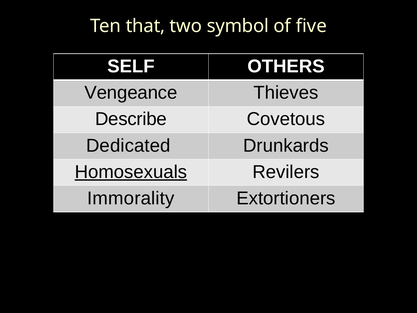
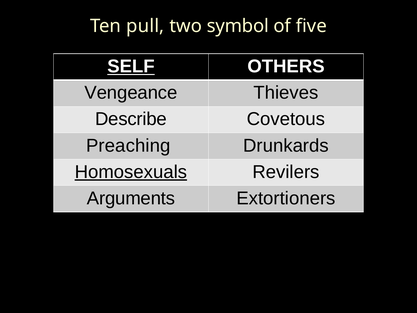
that: that -> pull
SELF underline: none -> present
Dedicated: Dedicated -> Preaching
Immorality: Immorality -> Arguments
